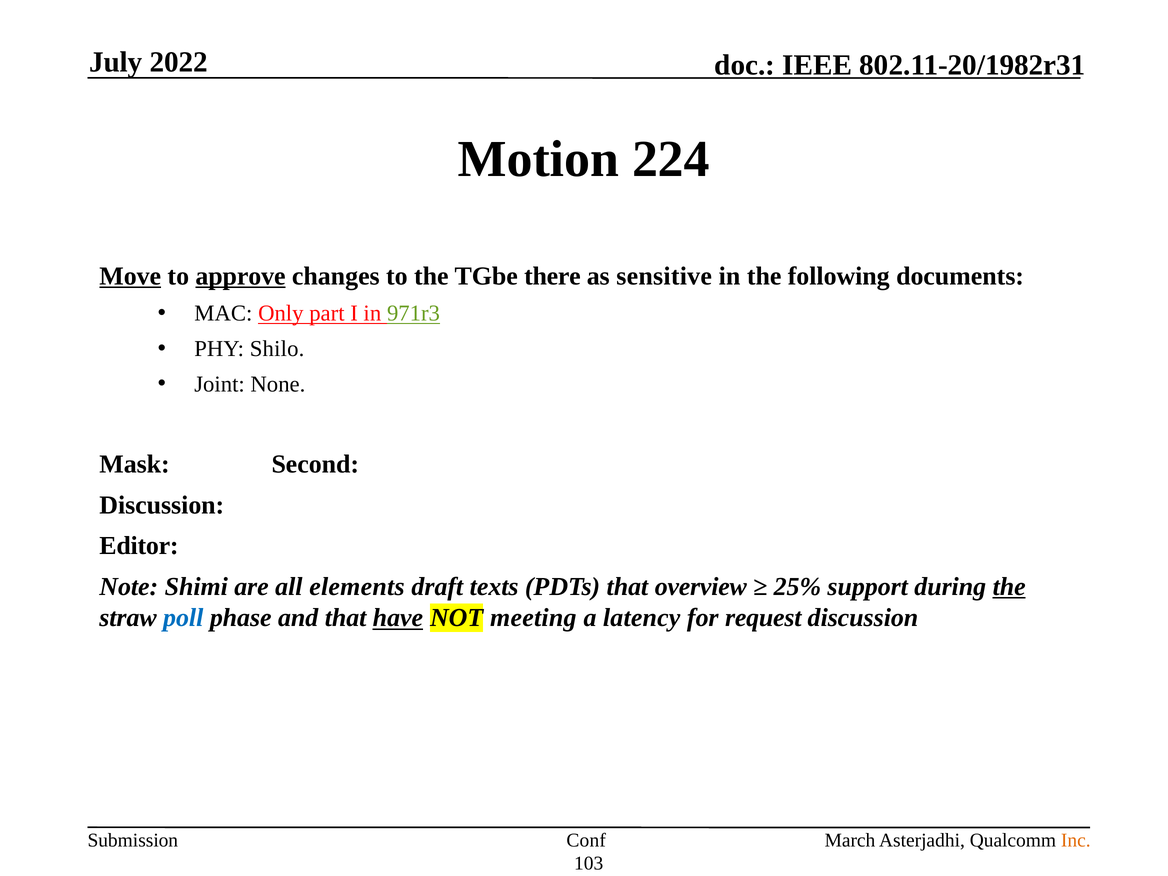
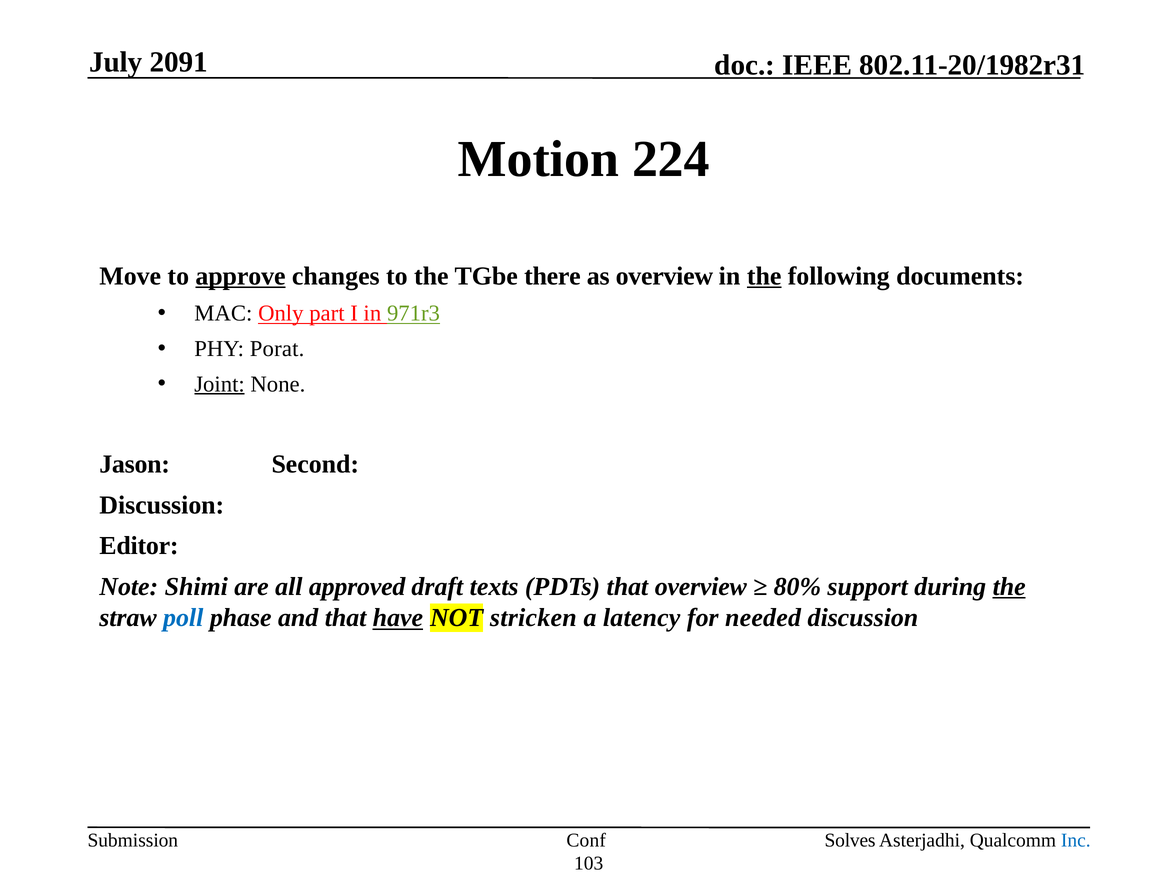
2022: 2022 -> 2091
Move underline: present -> none
as sensitive: sensitive -> overview
the at (764, 276) underline: none -> present
Shilo: Shilo -> Porat
Joint underline: none -> present
Mask: Mask -> Jason
elements: elements -> approved
25%: 25% -> 80%
meeting: meeting -> stricken
request: request -> needed
March: March -> Solves
Inc colour: orange -> blue
